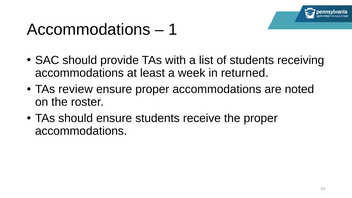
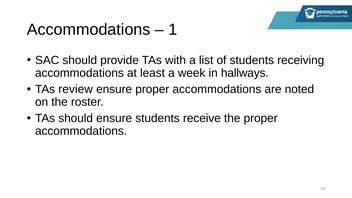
returned: returned -> hallways
